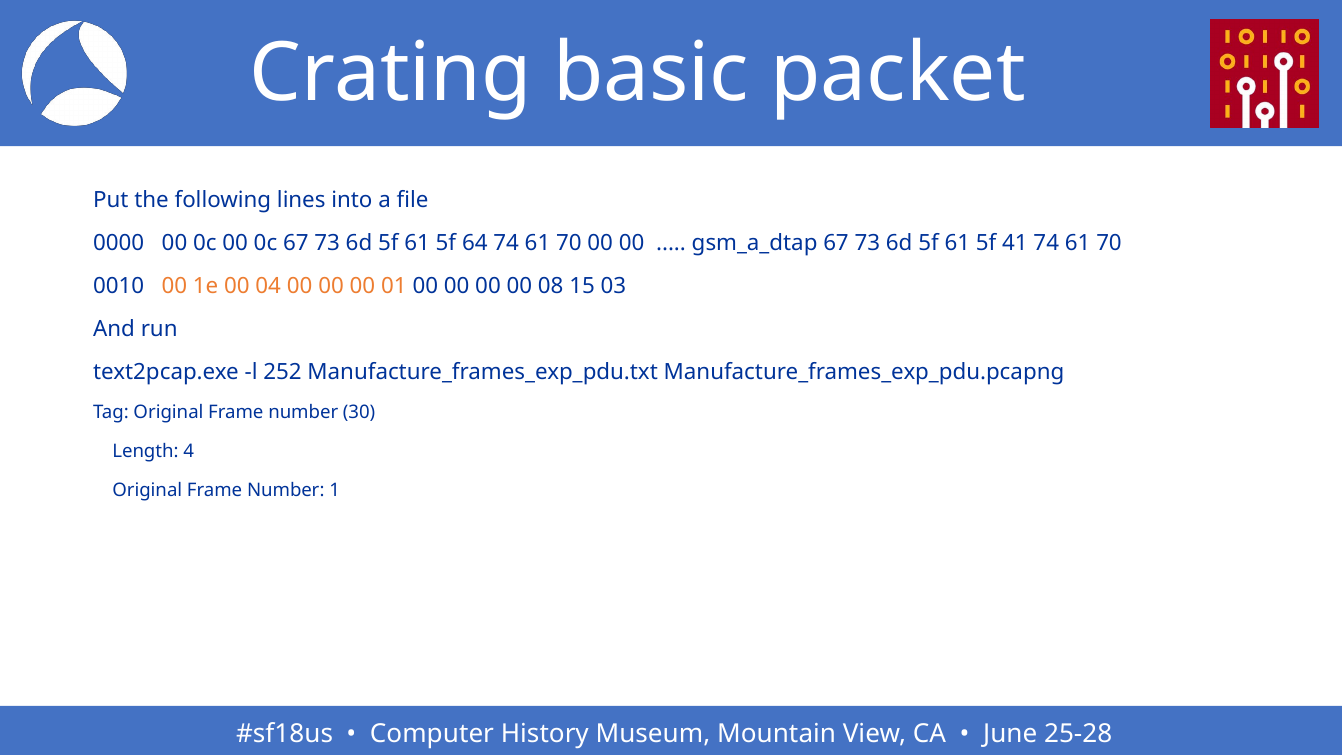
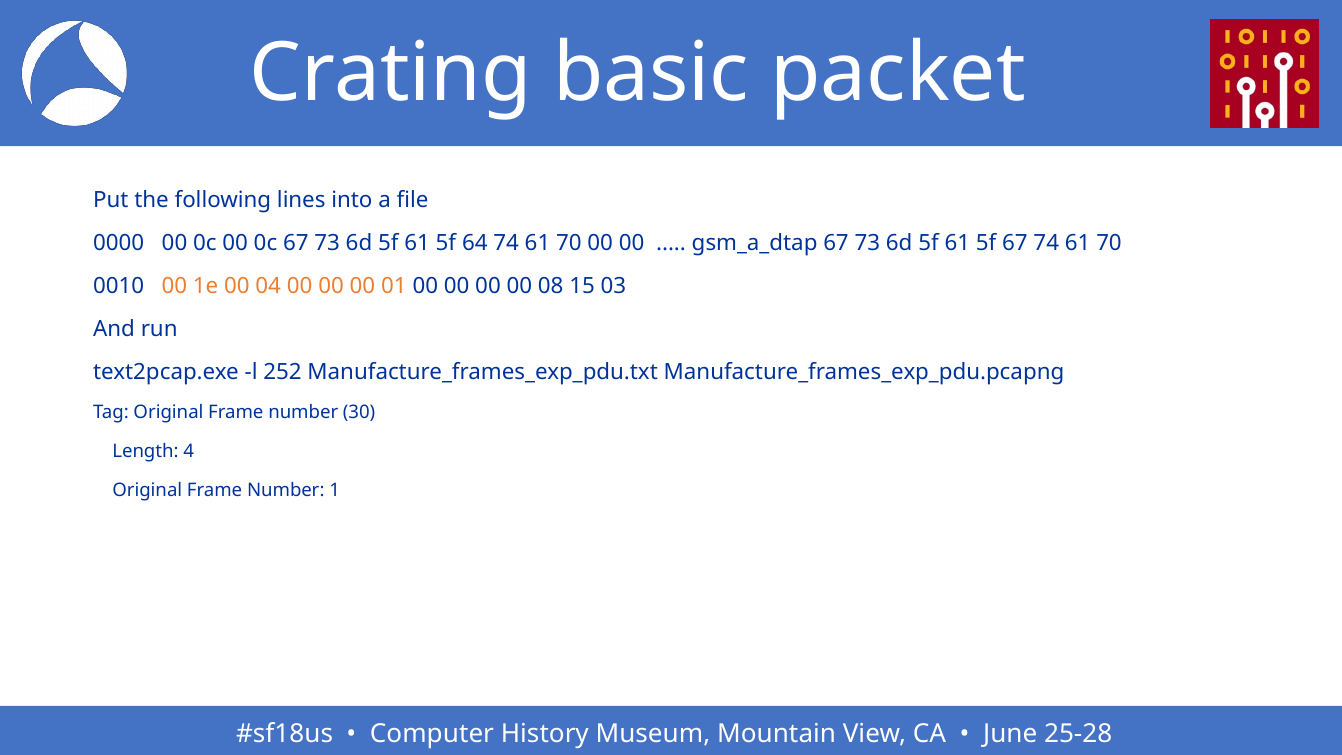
5f 41: 41 -> 67
